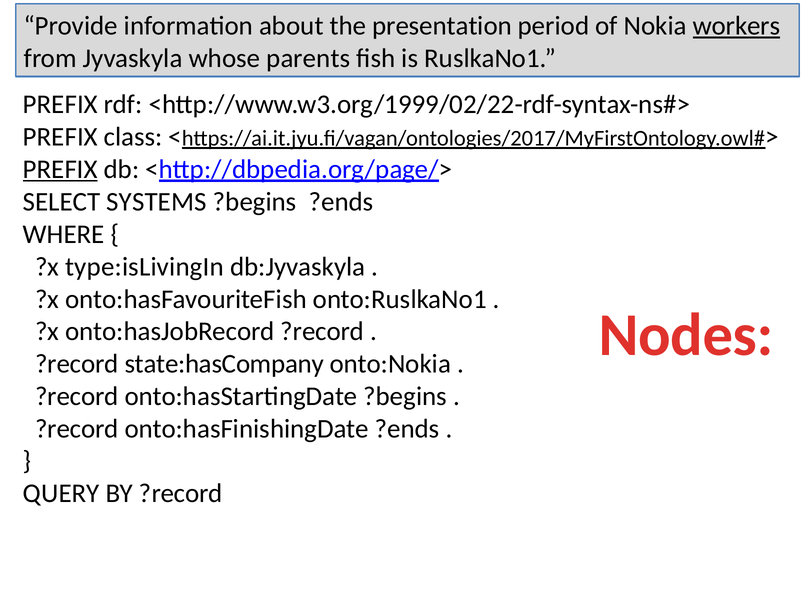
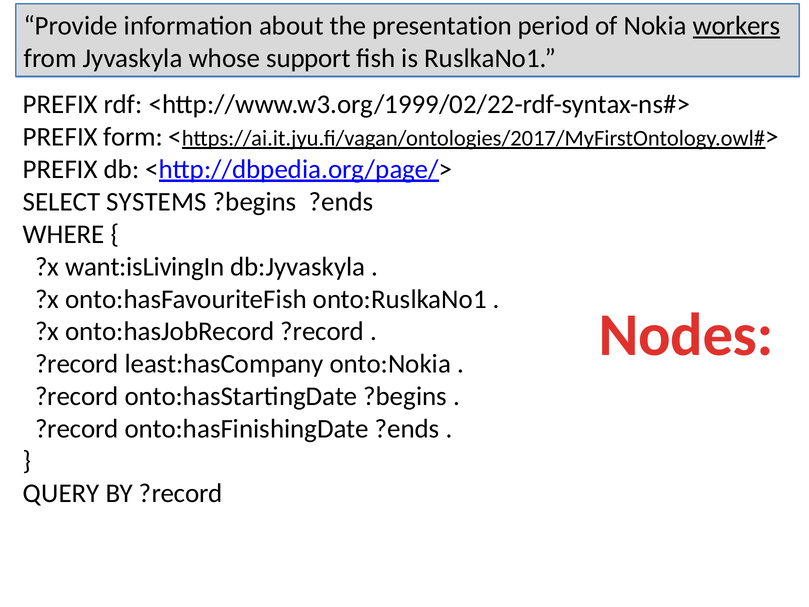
parents: parents -> support
class: class -> form
PREFIX at (60, 169) underline: present -> none
type:isLivingIn: type:isLivingIn -> want:isLivingIn
state:hasCompany: state:hasCompany -> least:hasCompany
